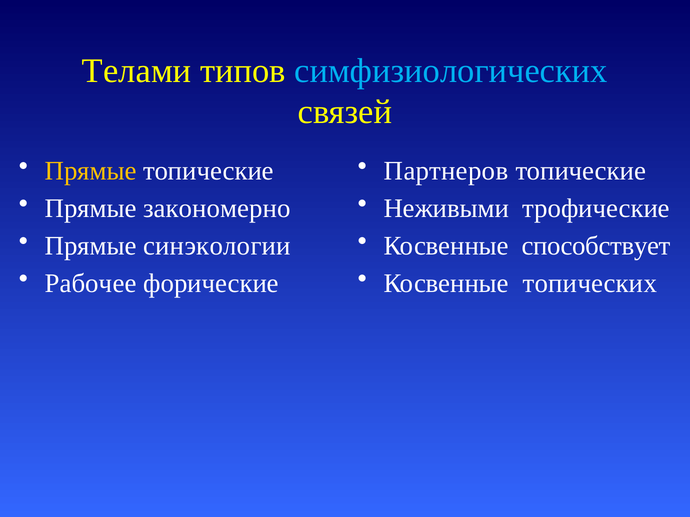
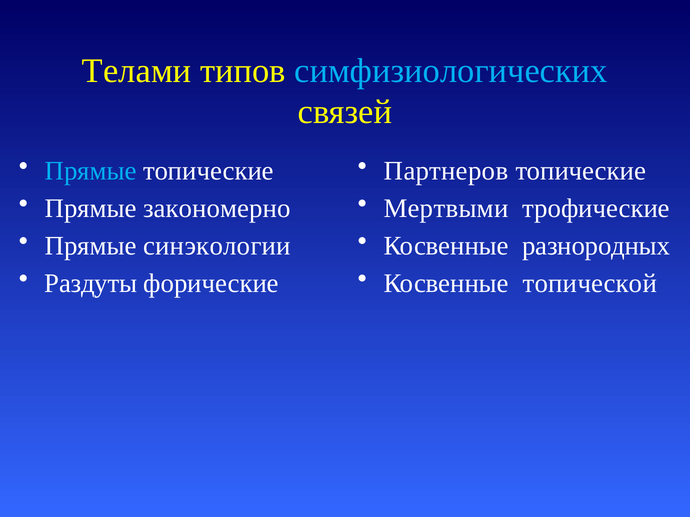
Прямые at (91, 171) colour: yellow -> light blue
Неживыми: Неживыми -> Мертвыми
способствует: способствует -> разнородных
Рабочее: Рабочее -> Раздуты
топических: топических -> топической
